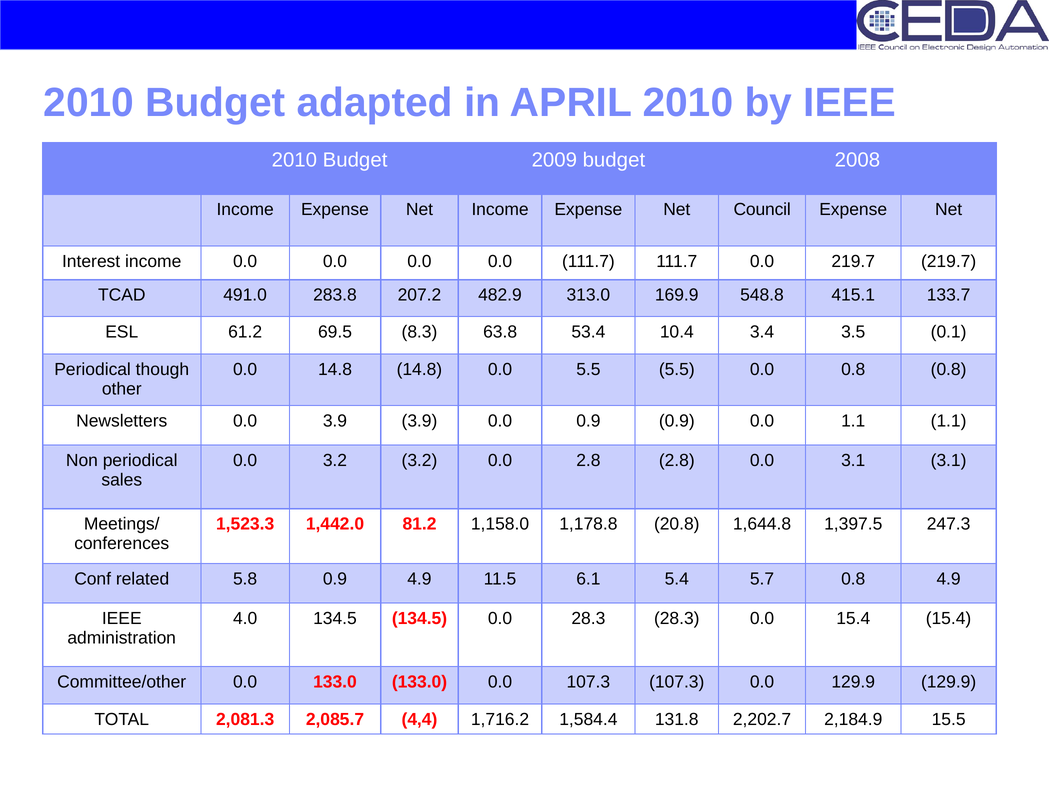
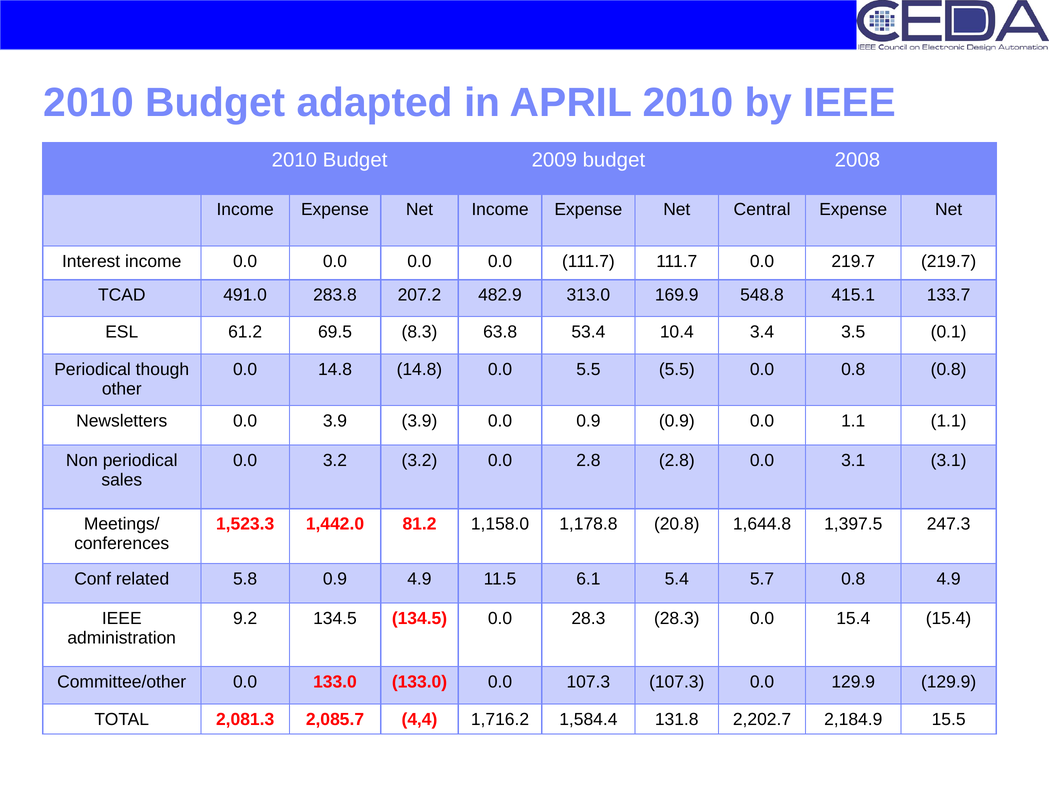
Council: Council -> Central
4.0: 4.0 -> 9.2
